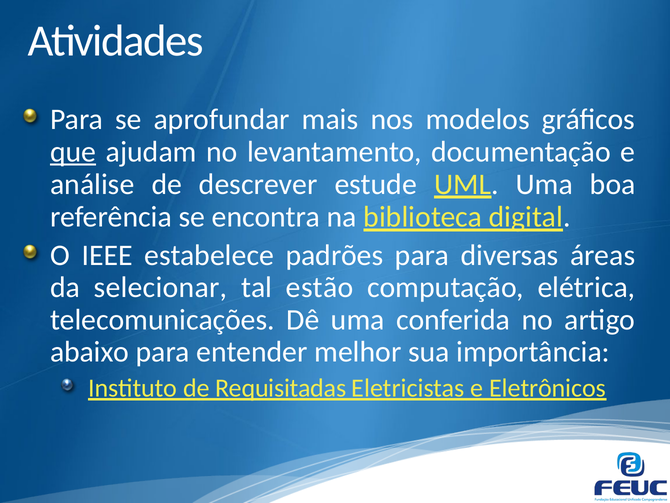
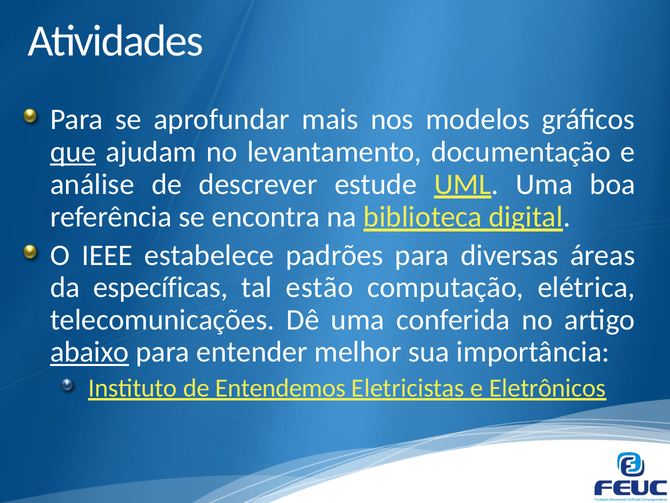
selecionar: selecionar -> específicas
abaixo underline: none -> present
Requisitadas: Requisitadas -> Entendemos
